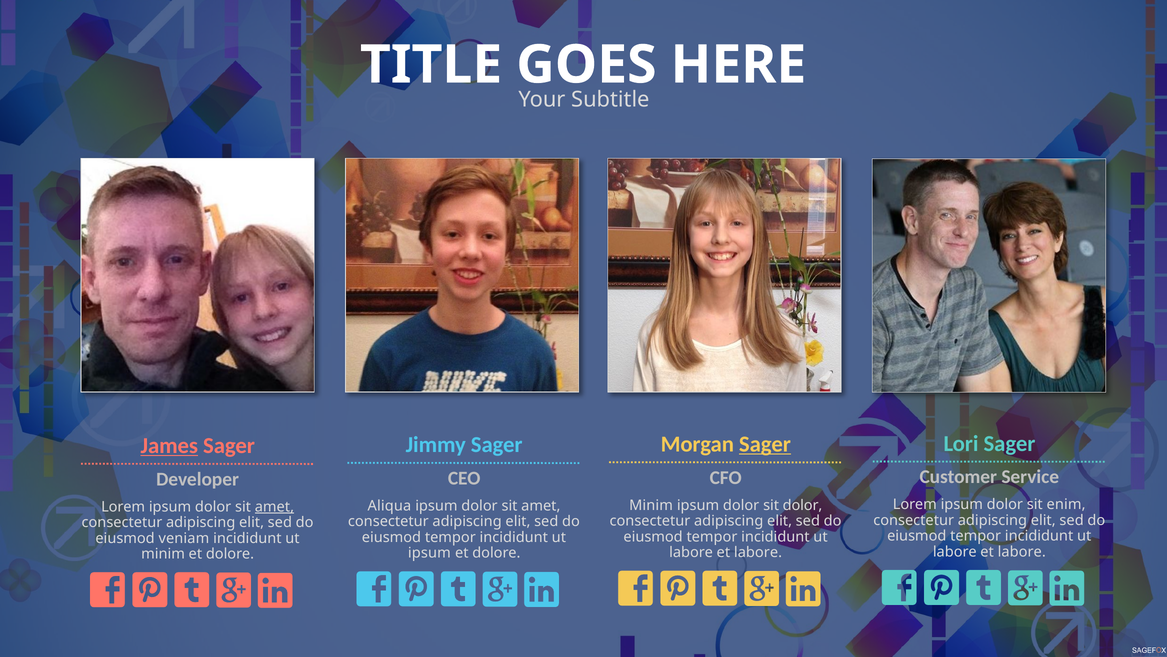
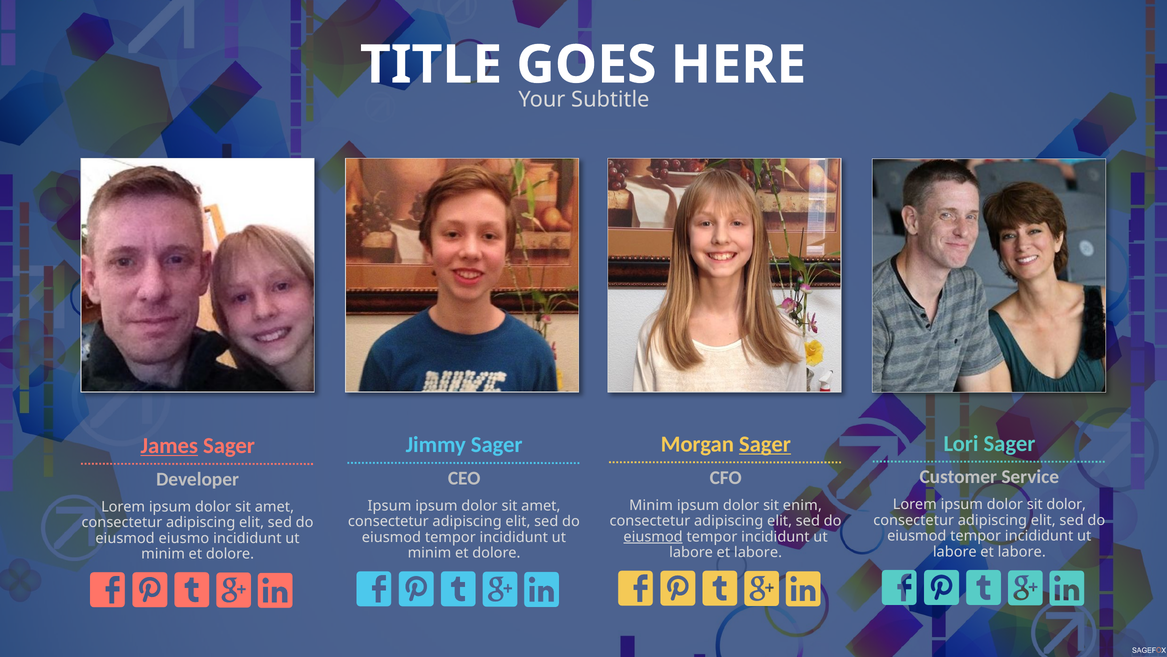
sit enim: enim -> dolor
sit dolor: dolor -> enim
Aliqua at (389, 505): Aliqua -> Ipsum
amet at (274, 506) underline: present -> none
eiusmod at (653, 536) underline: none -> present
veniam: veniam -> eiusmo
ipsum at (429, 553): ipsum -> minim
